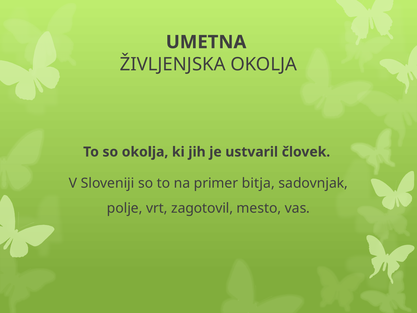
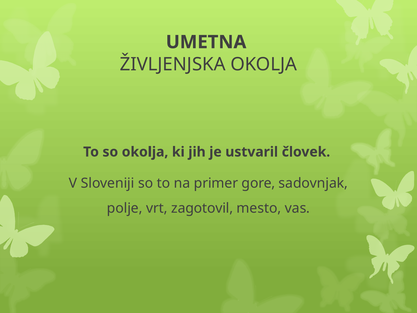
bitja: bitja -> gore
